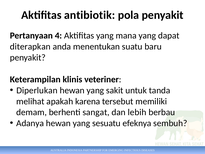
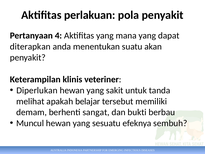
antibiotik: antibiotik -> perlakuan
baru: baru -> akan
karena: karena -> belajar
lebih: lebih -> bukti
Adanya: Adanya -> Muncul
